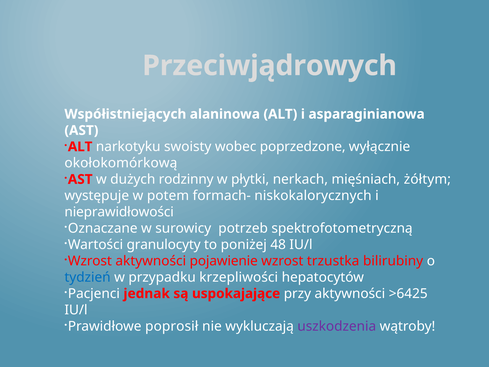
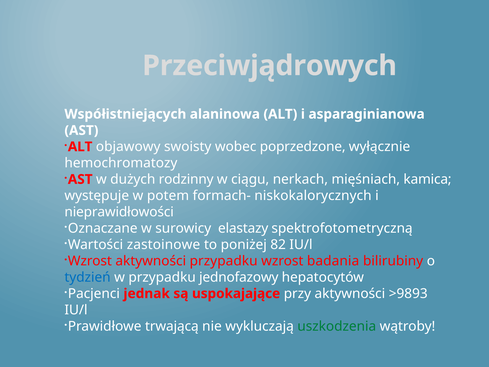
narkotyku: narkotyku -> objawowy
okołokomórkową: okołokomórkową -> hemochromatozy
płytki: płytki -> ciągu
żółtym: żółtym -> kamica
potrzeb: potrzeb -> elastazy
granulocyty: granulocyty -> zastoinowe
48: 48 -> 82
aktywności pojawienie: pojawienie -> przypadku
trzustka: trzustka -> badania
krzepliwości: krzepliwości -> jednofazowy
>6425: >6425 -> >9893
poprosił: poprosił -> trwającą
uszkodzenia colour: purple -> green
